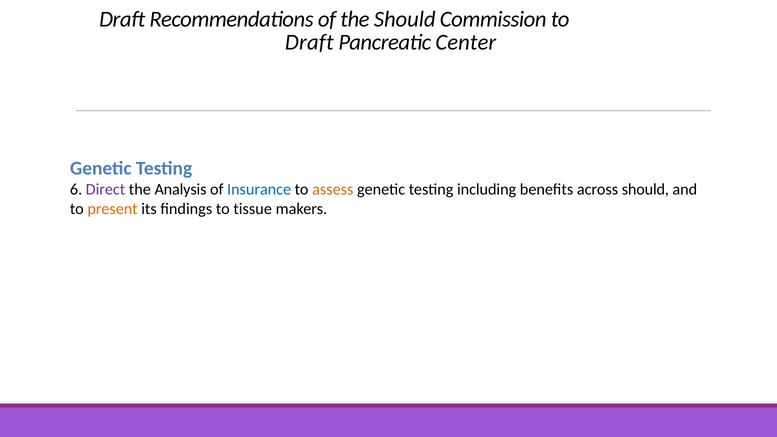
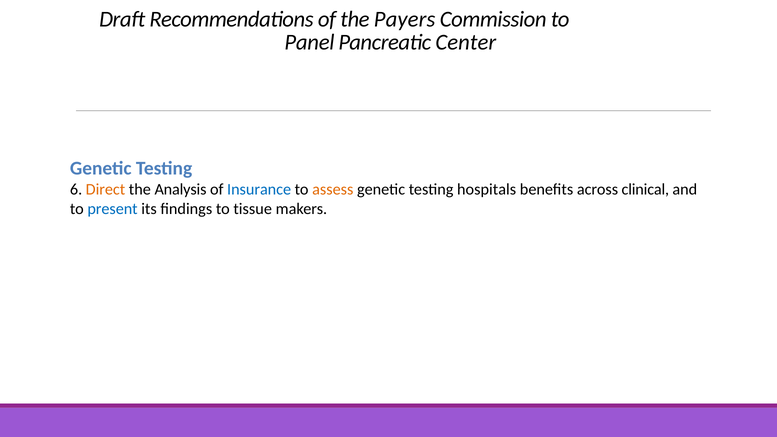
the Should: Should -> Payers
Draft at (309, 42): Draft -> Panel
Direct colour: purple -> orange
including: including -> hospitals
across should: should -> clinical
present colour: orange -> blue
